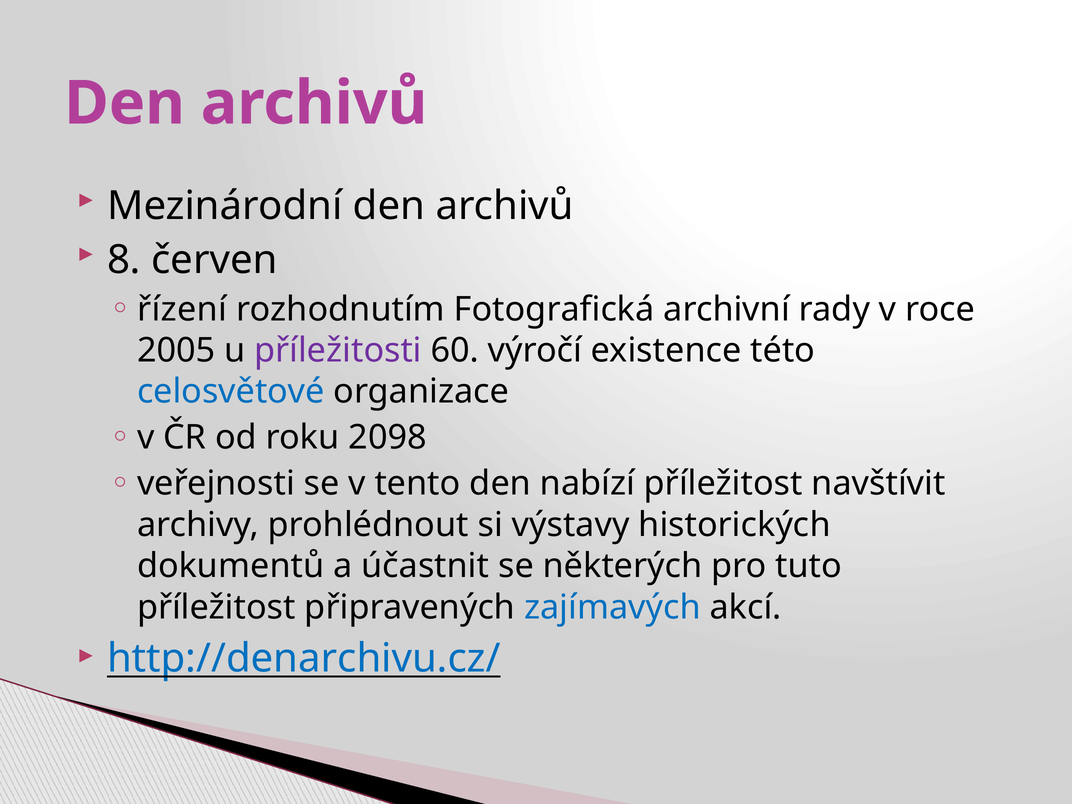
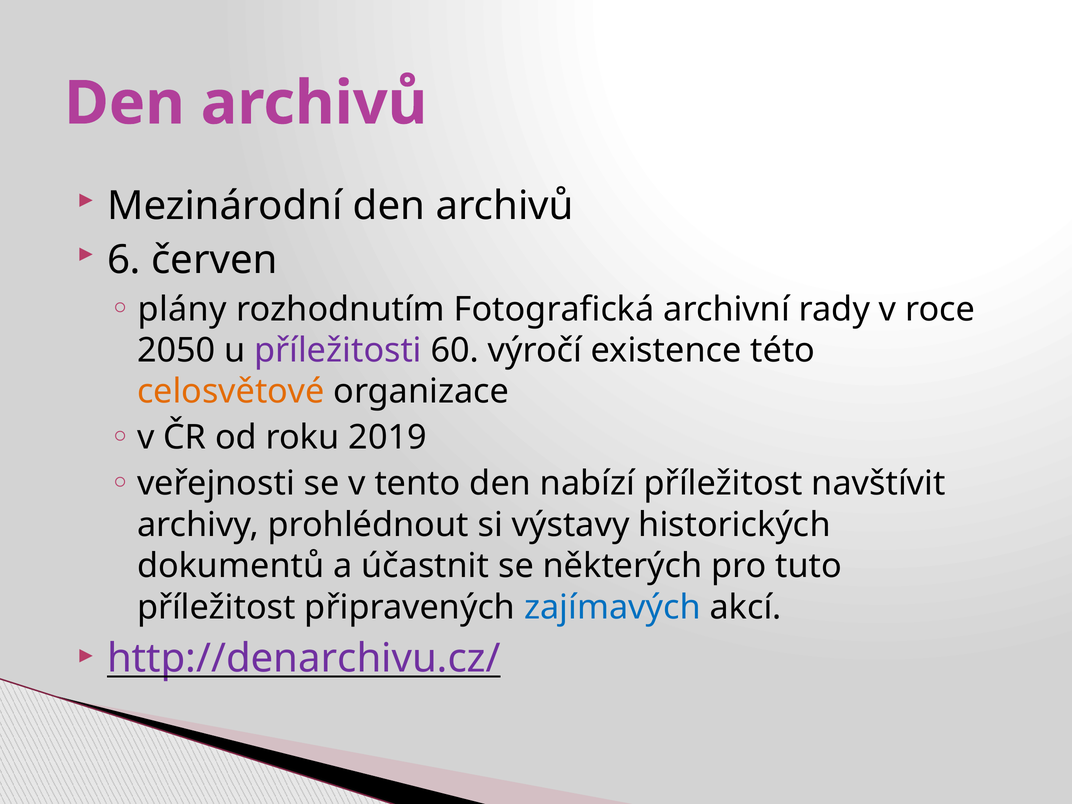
8: 8 -> 6
řízení: řízení -> plány
2005: 2005 -> 2050
celosvětové colour: blue -> orange
2098: 2098 -> 2019
http://denarchivu.cz/ colour: blue -> purple
